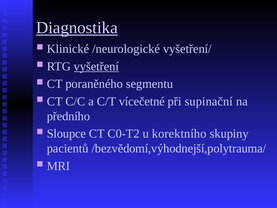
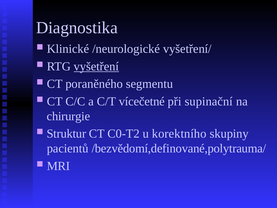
Diagnostika underline: present -> none
předního: předního -> chirurgie
Sloupce: Sloupce -> Struktur
/bezvědomí,výhodnejší,polytrauma/: /bezvědomí,výhodnejší,polytrauma/ -> /bezvědomí,definované,polytrauma/
